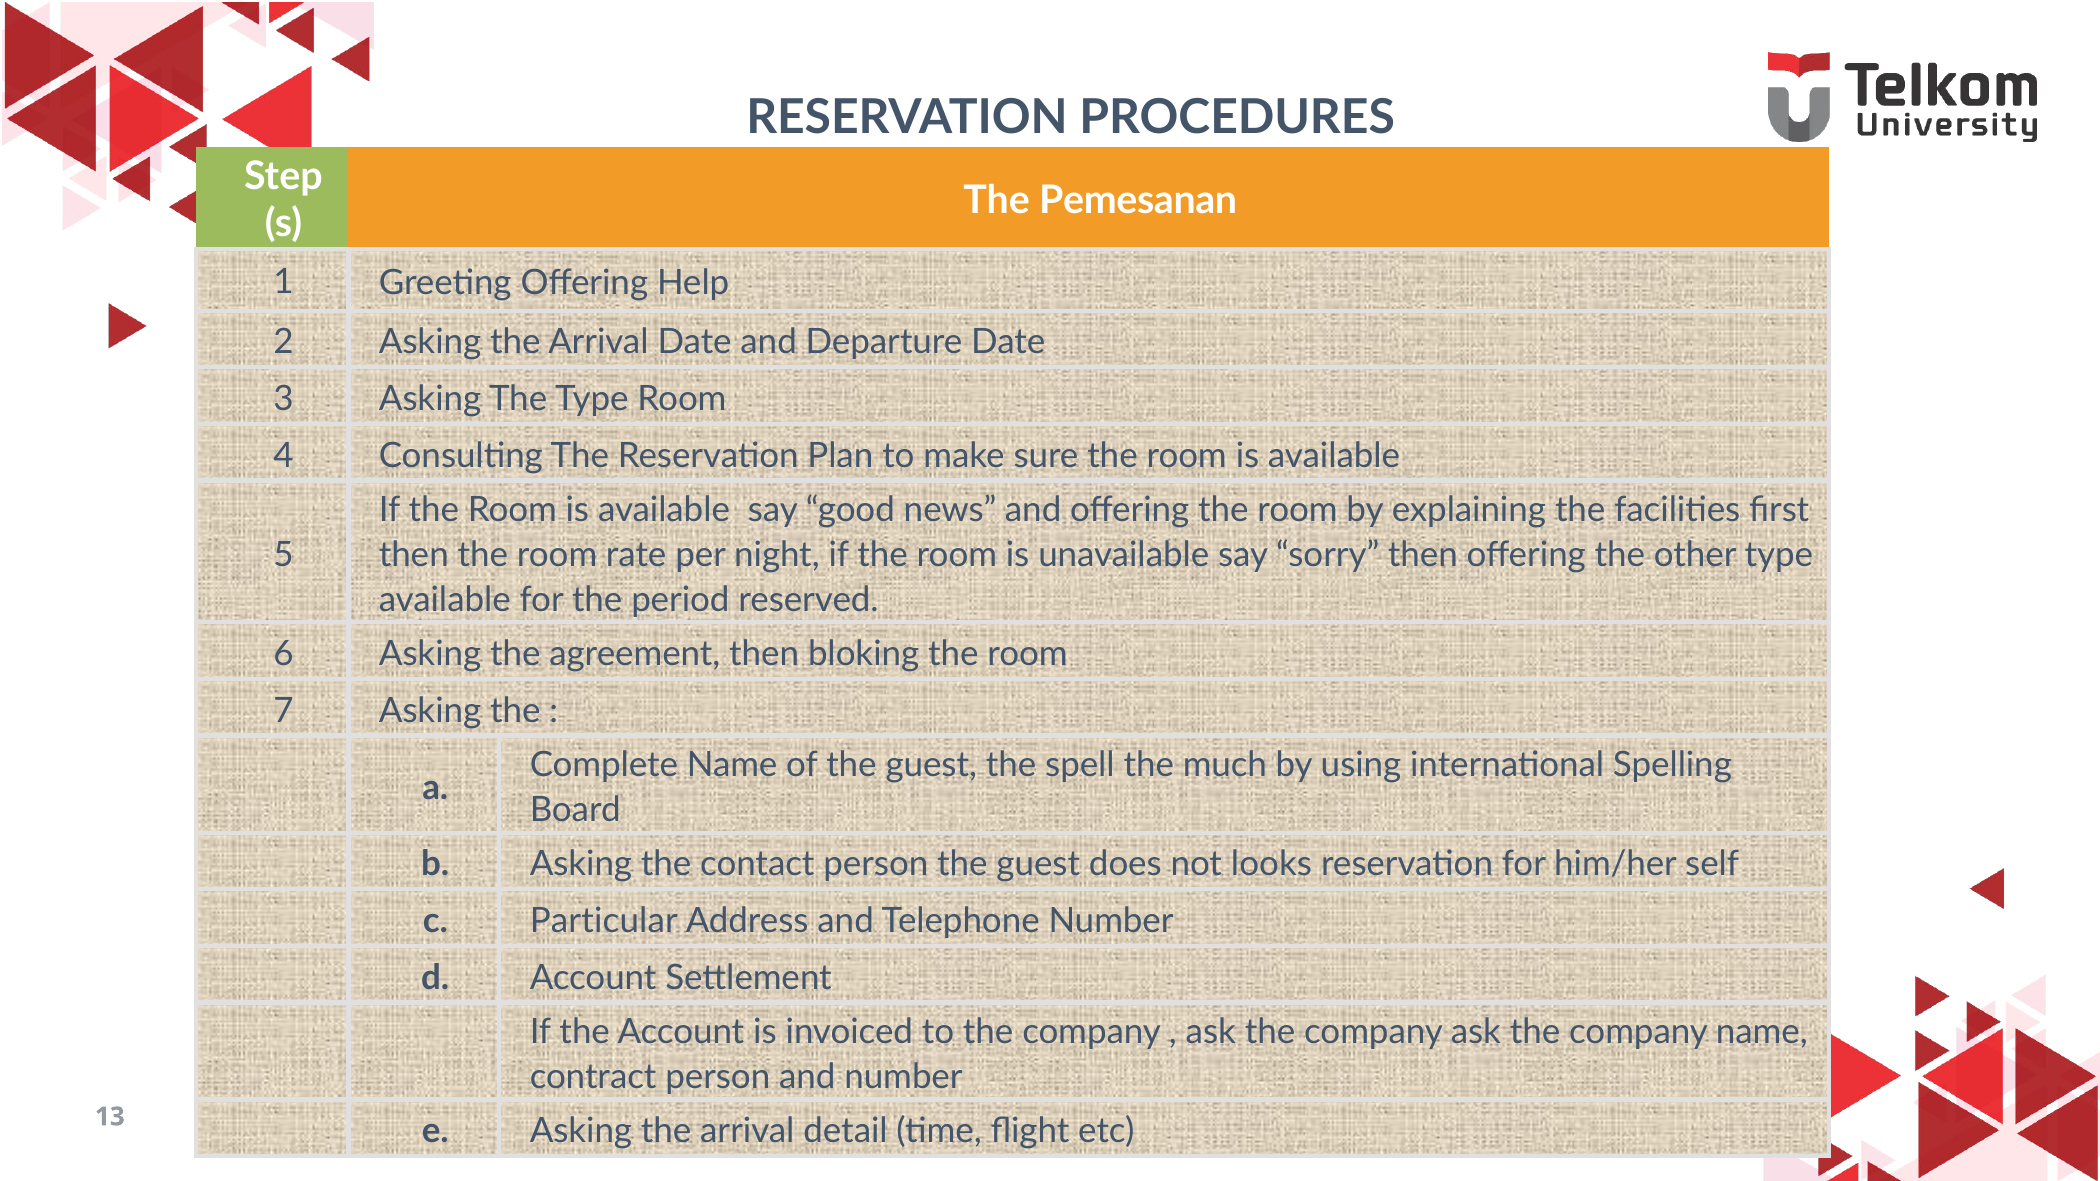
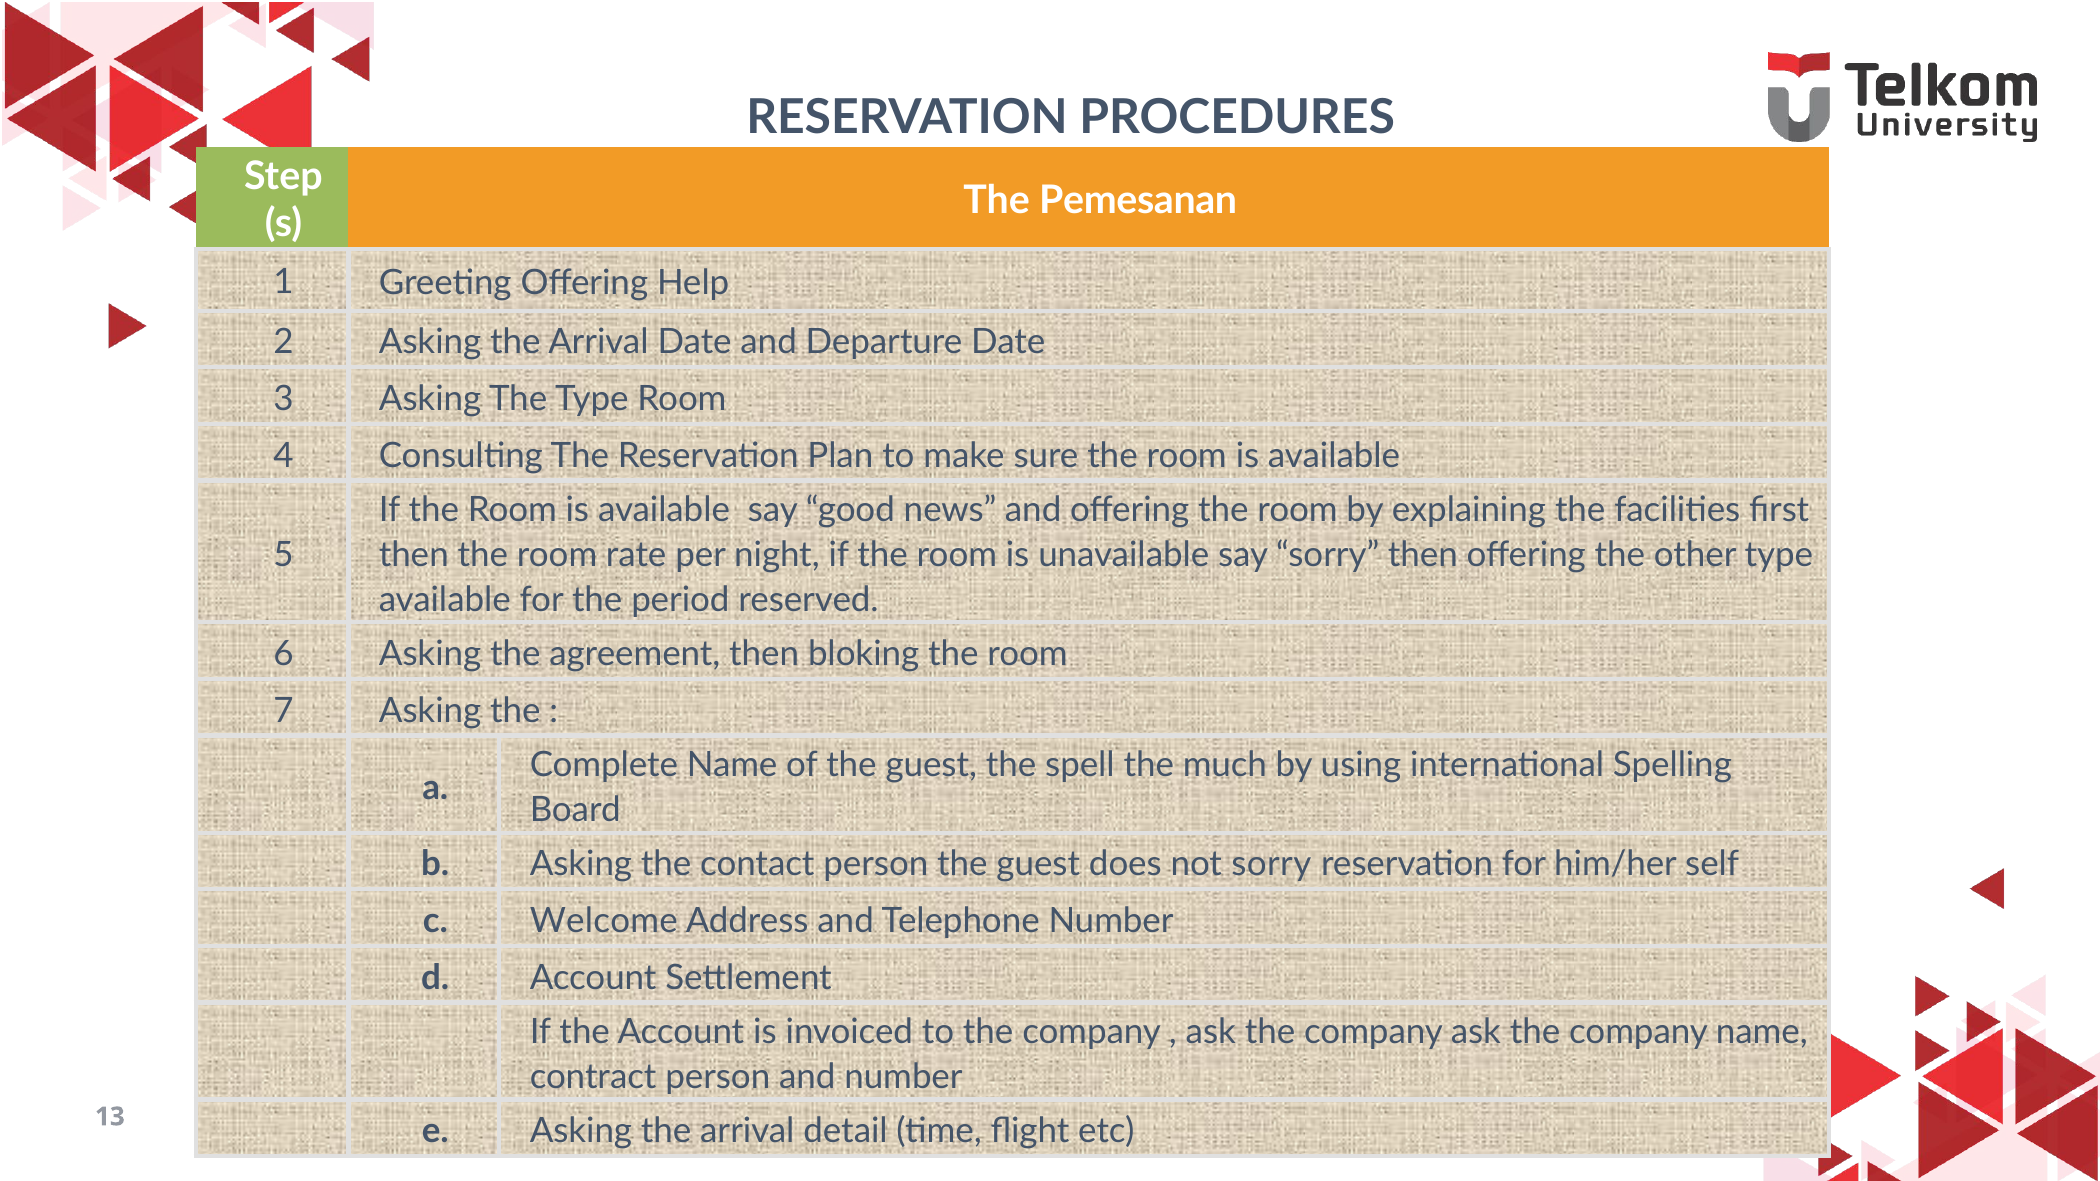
not looks: looks -> sorry
Particular: Particular -> Welcome
